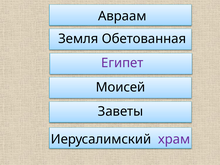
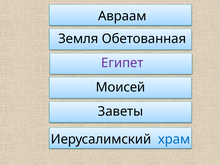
храм colour: purple -> blue
